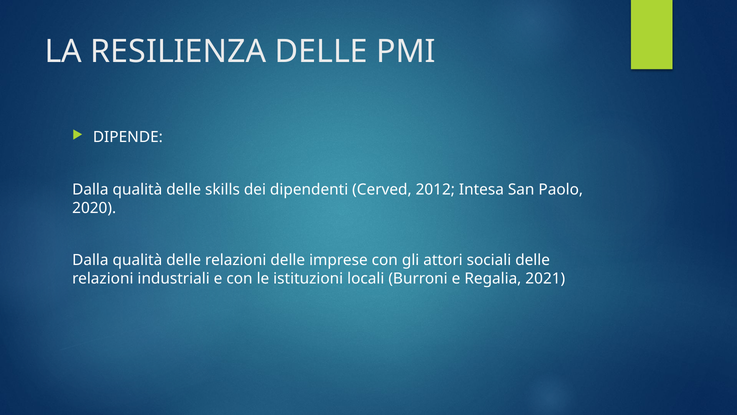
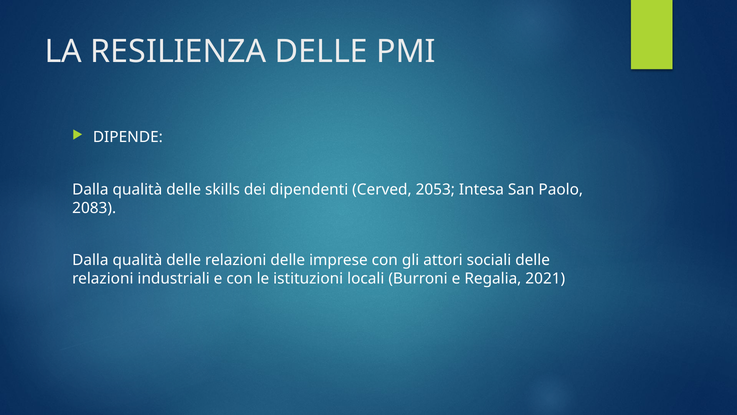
2012: 2012 -> 2053
2020: 2020 -> 2083
